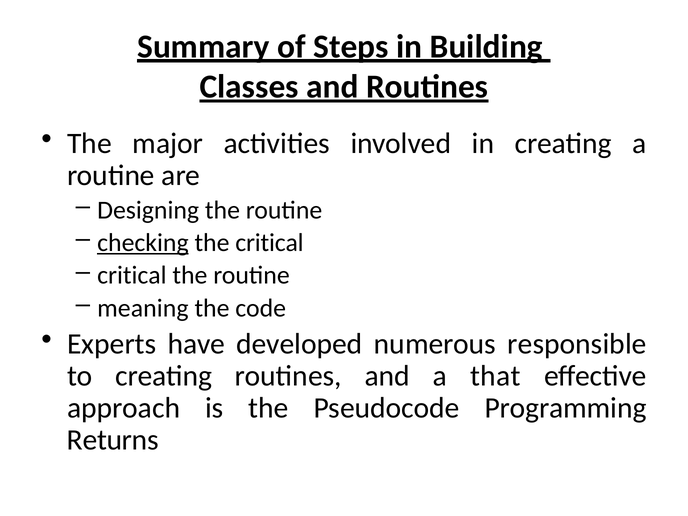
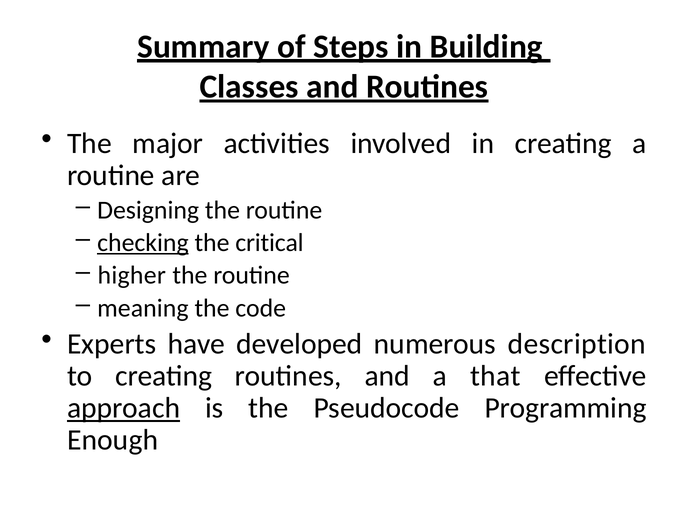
critical at (132, 275): critical -> higher
responsible: responsible -> description
approach underline: none -> present
Returns: Returns -> Enough
